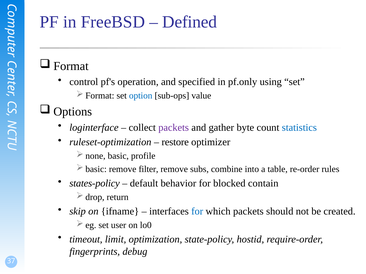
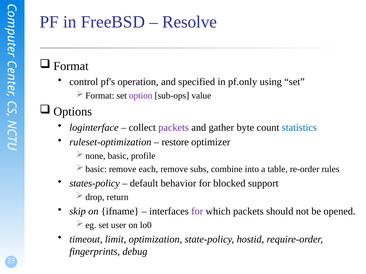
Defined: Defined -> Resolve
option colour: blue -> purple
filter: filter -> each
contain: contain -> support
for at (197, 212) colour: blue -> purple
created: created -> opened
